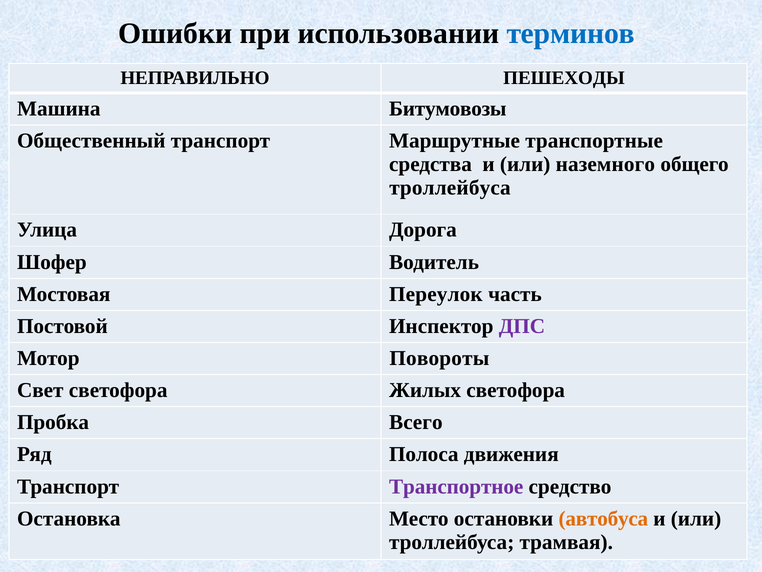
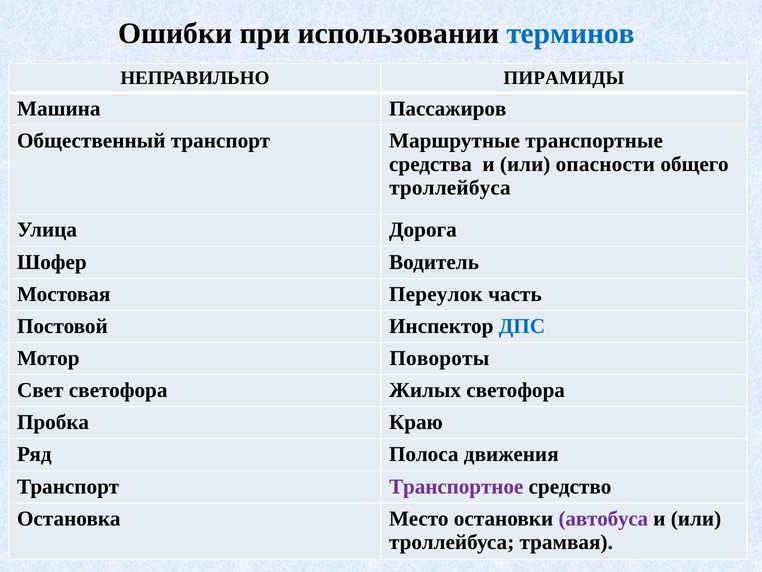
ПЕШЕХОДЫ: ПЕШЕХОДЫ -> ПИРАМИДЫ
Битумовозы: Битумовозы -> Пассажиров
наземного: наземного -> опасности
ДПС colour: purple -> blue
Всего: Всего -> Краю
автобуса colour: orange -> purple
